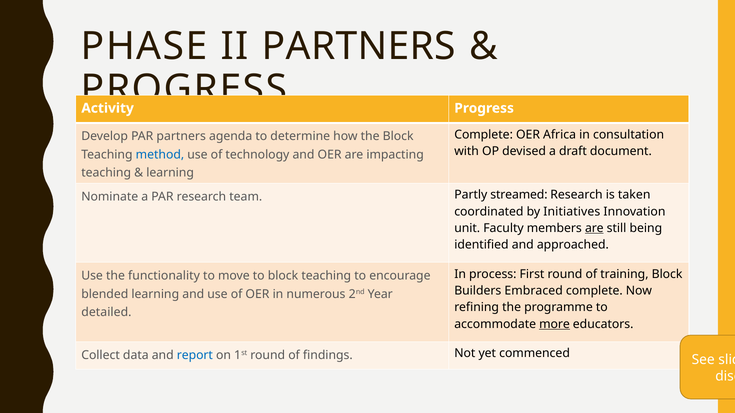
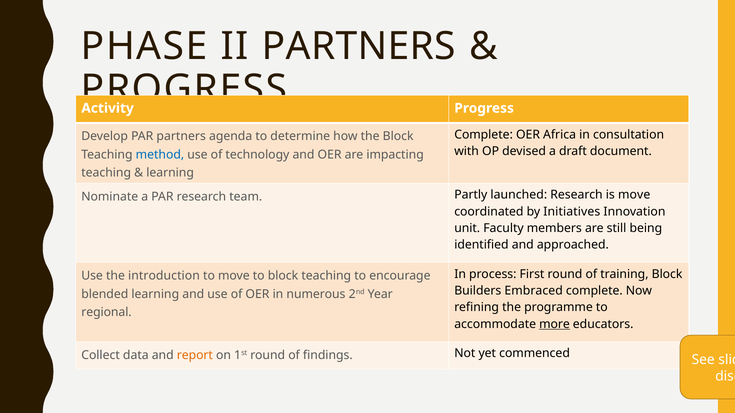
streamed: streamed -> launched
is taken: taken -> move
are at (594, 228) underline: present -> none
functionality: functionality -> introduction
detailed at (106, 313): detailed -> regional
report colour: blue -> orange
